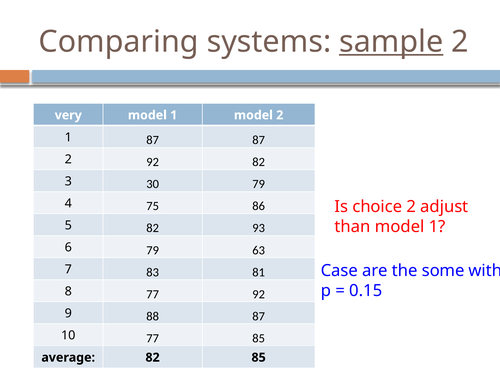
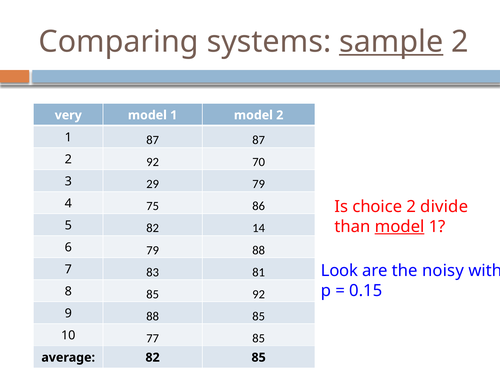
92 82: 82 -> 70
30: 30 -> 29
adjust: adjust -> divide
93: 93 -> 14
model at (400, 227) underline: none -> present
79 63: 63 -> 88
Case: Case -> Look
some: some -> noisy
8 77: 77 -> 85
88 87: 87 -> 85
